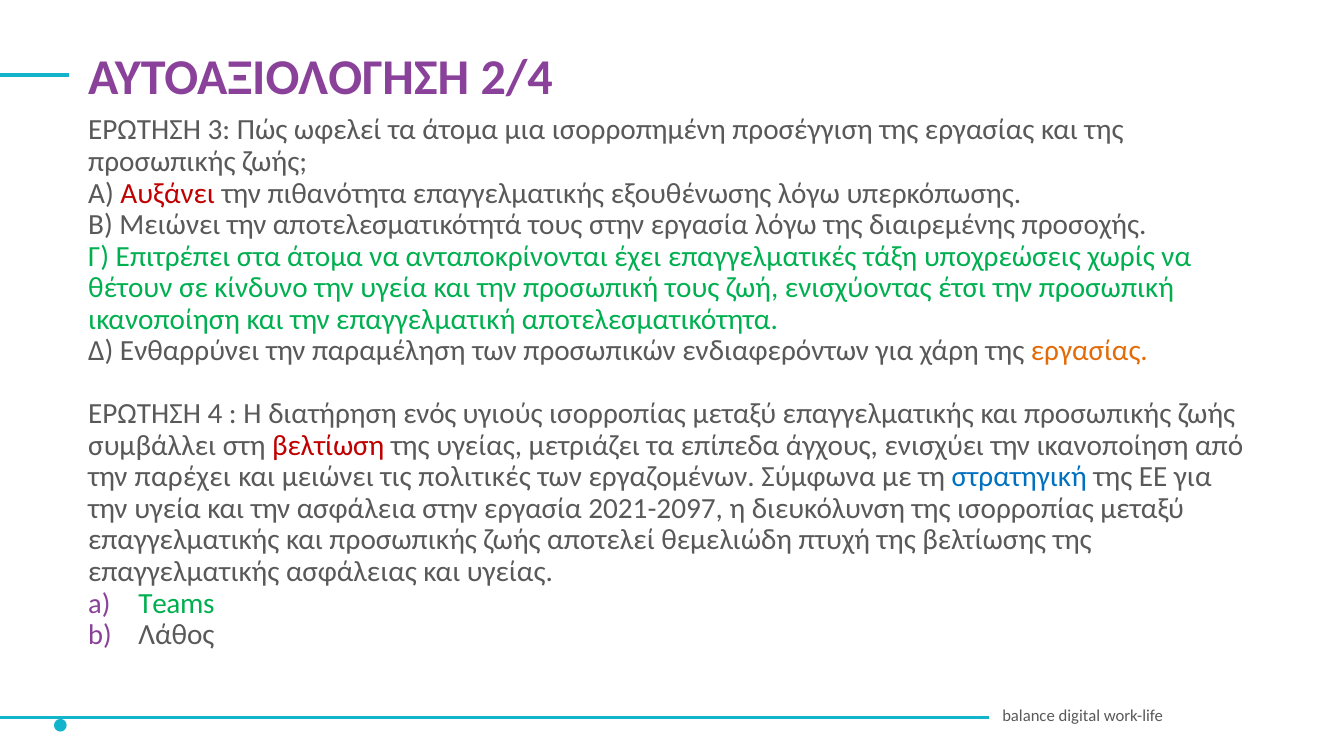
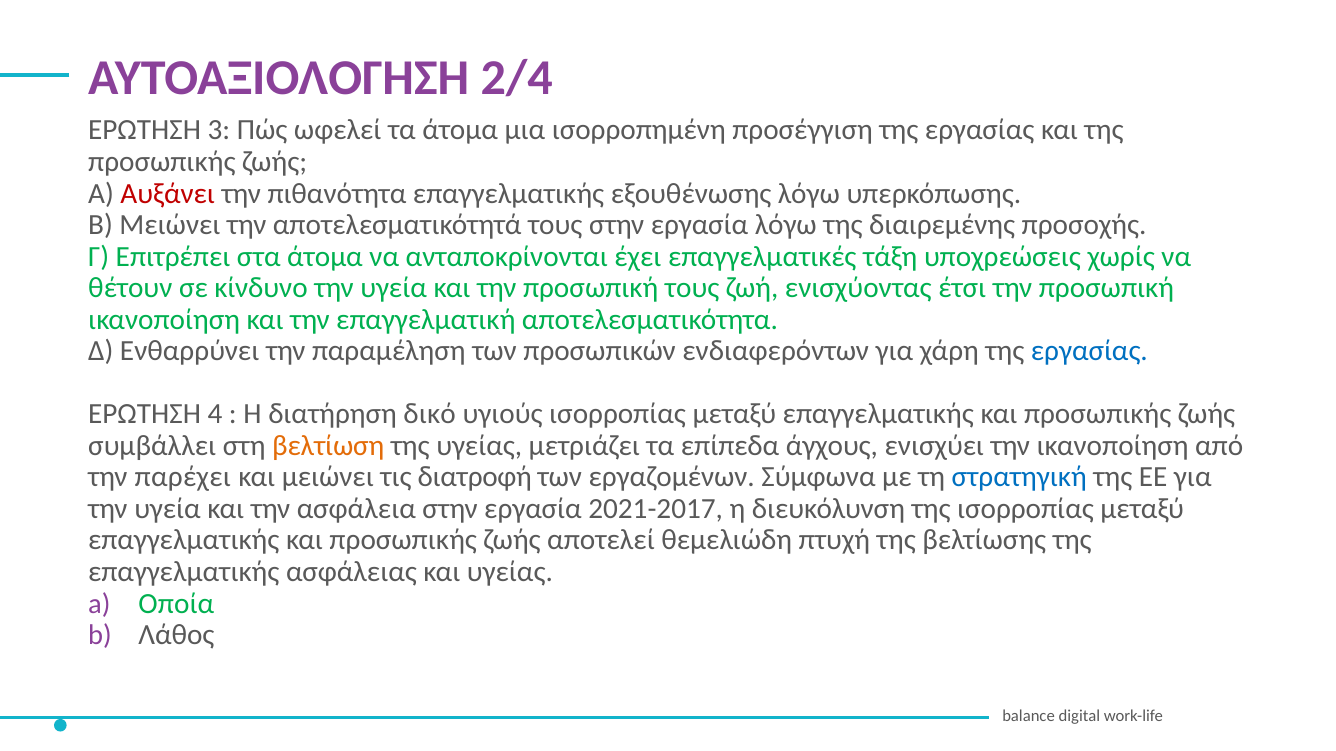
εργασίας at (1089, 351) colour: orange -> blue
ενός: ενός -> δικό
βελτίωση colour: red -> orange
πολιτικές: πολιτικές -> διατροφή
2021-2097: 2021-2097 -> 2021-2017
Teams: Teams -> Οποία
